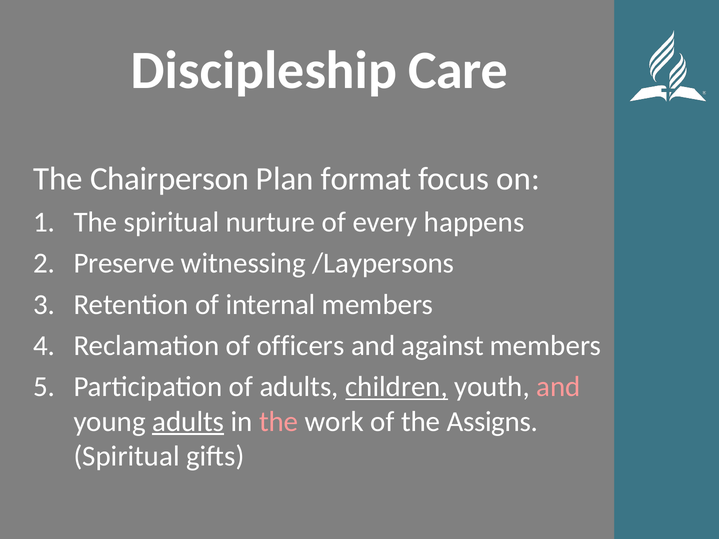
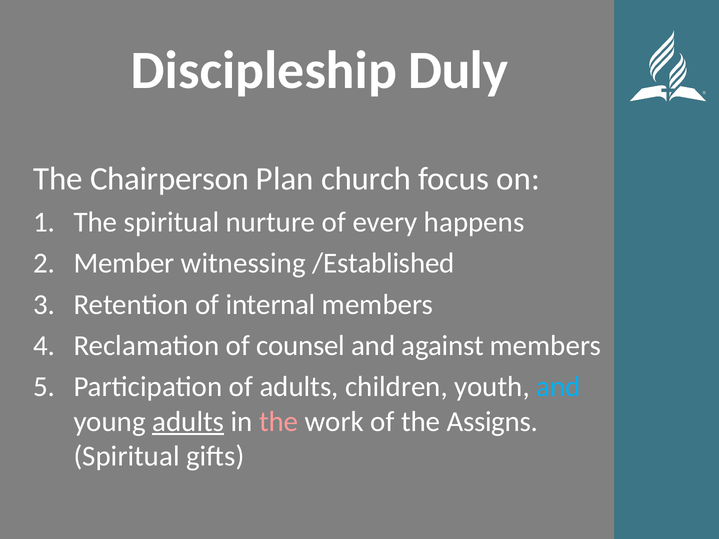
Care: Care -> Duly
format: format -> church
Preserve: Preserve -> Member
/Laypersons: /Laypersons -> /Established
officers: officers -> counsel
children underline: present -> none
and at (558, 387) colour: pink -> light blue
